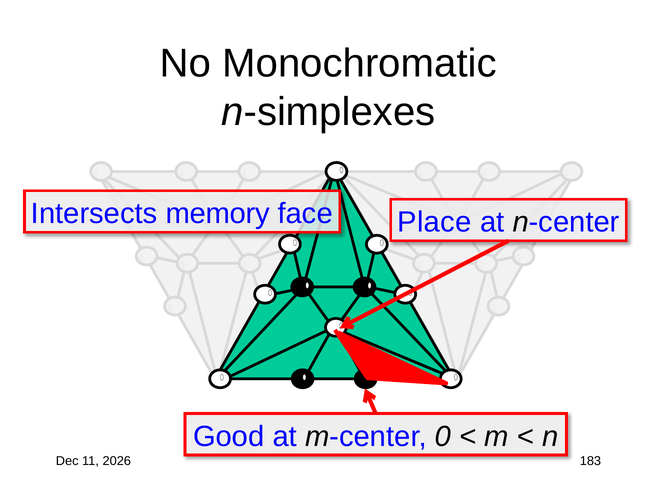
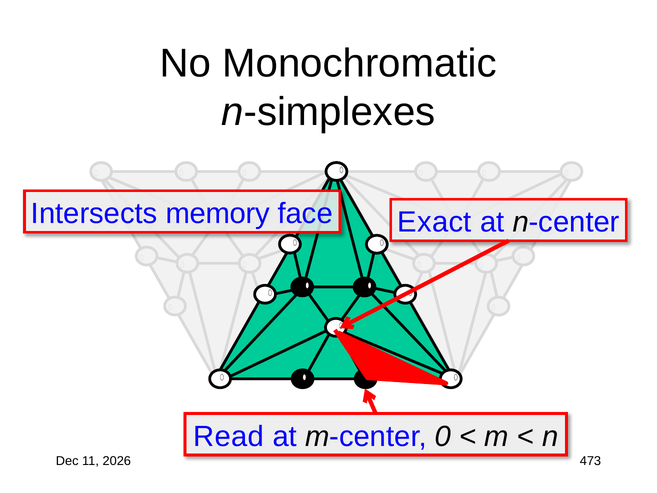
Place: Place -> Exact
Good: Good -> Read
183: 183 -> 473
